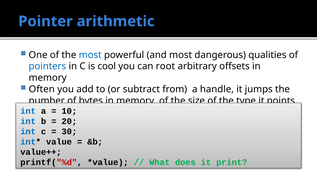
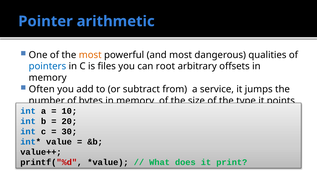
most at (90, 55) colour: blue -> orange
cool: cool -> files
handle: handle -> service
